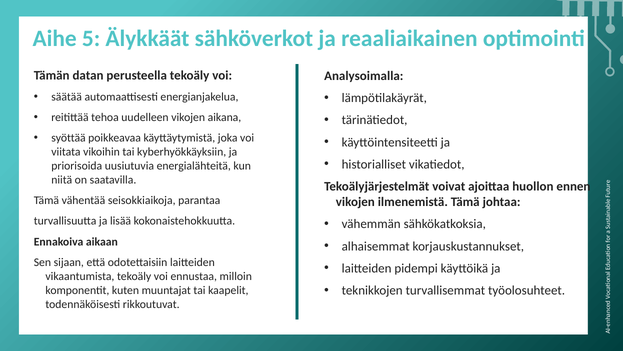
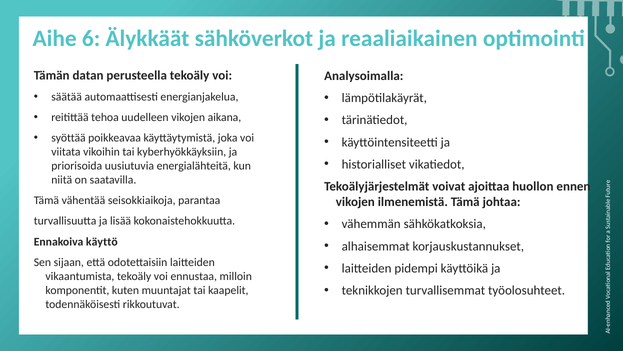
5: 5 -> 6
aikaan: aikaan -> käyttö
